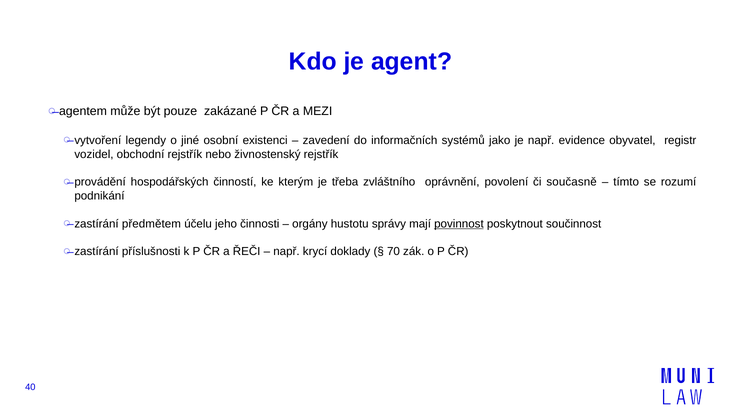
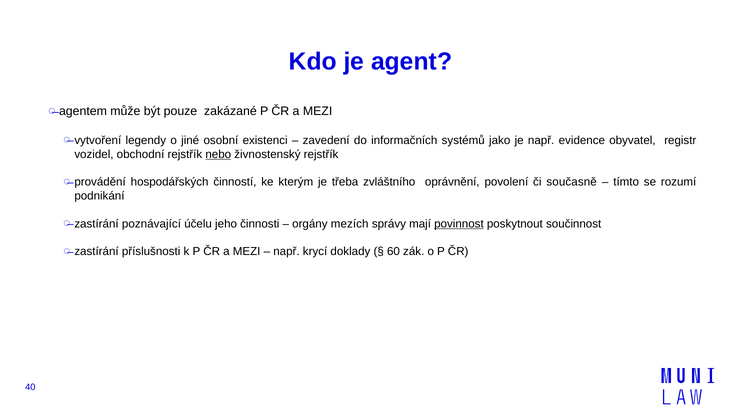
nebo underline: none -> present
předmětem: předmětem -> poznávající
hustotu: hustotu -> mezích
ŘEČI at (247, 251): ŘEČI -> MEZI
70: 70 -> 60
